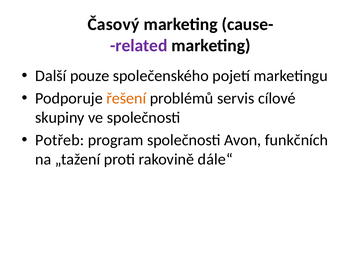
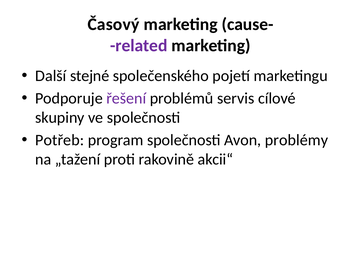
pouze: pouze -> stejné
řešení colour: orange -> purple
funkčních: funkčních -> problémy
dále“: dále“ -> akcii“
